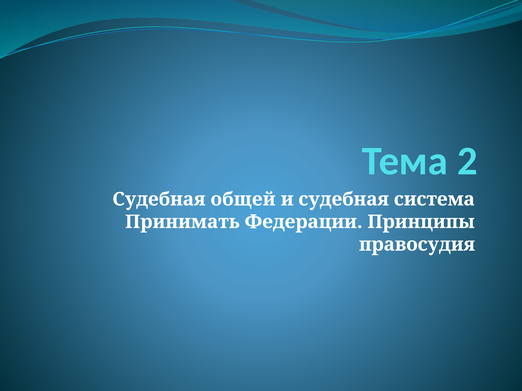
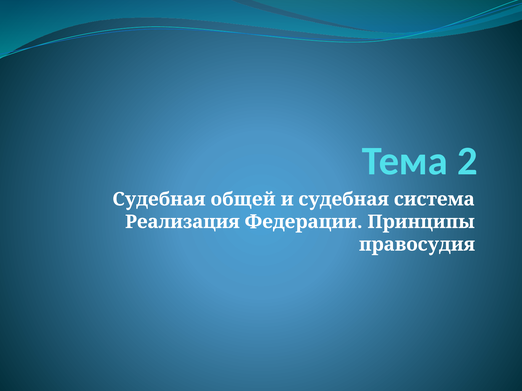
Принимать: Принимать -> Реализация
